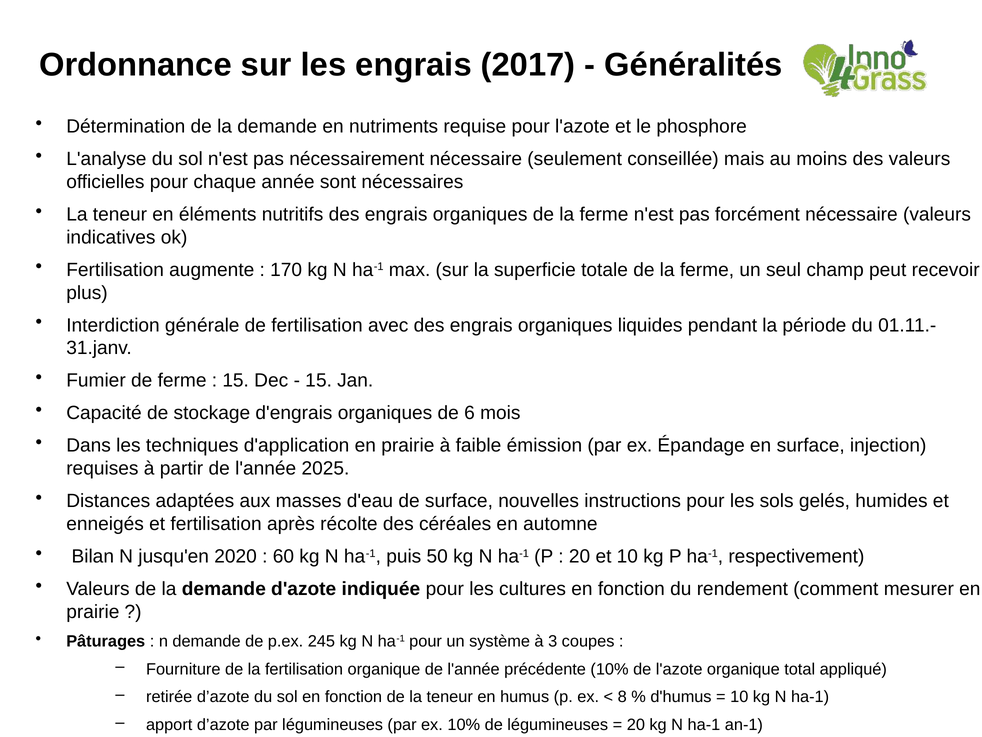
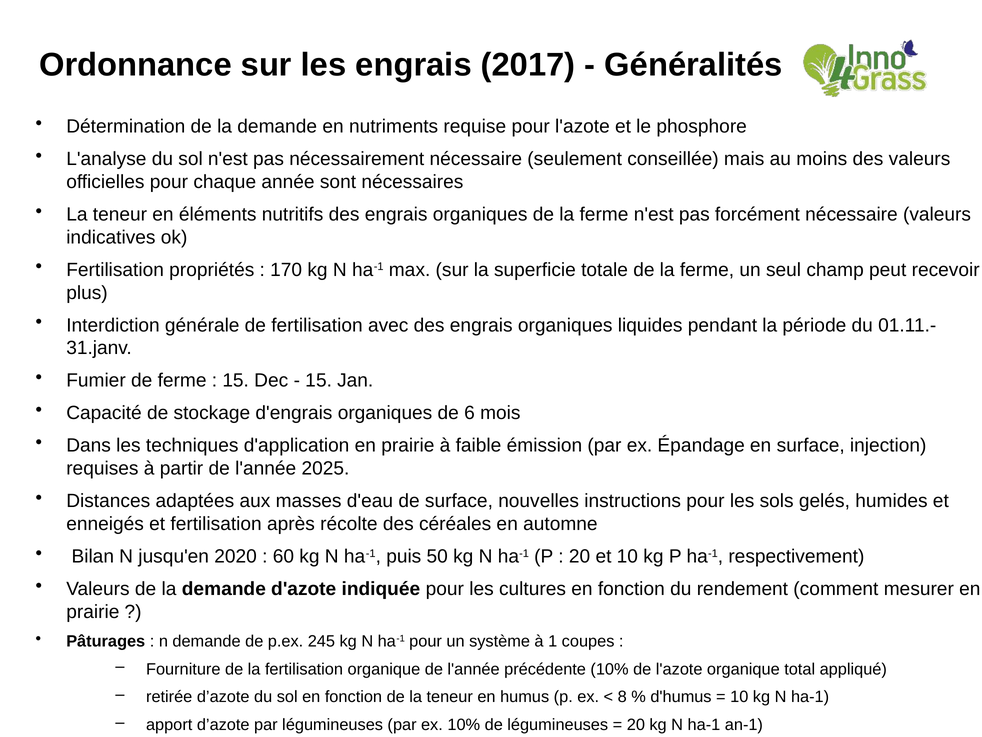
augmente: augmente -> propriétés
3: 3 -> 1
